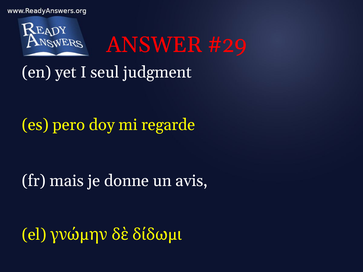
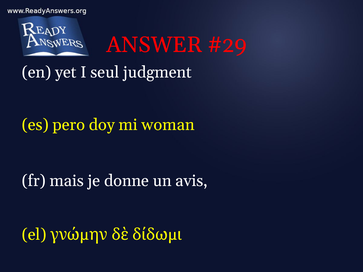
regarde: regarde -> woman
